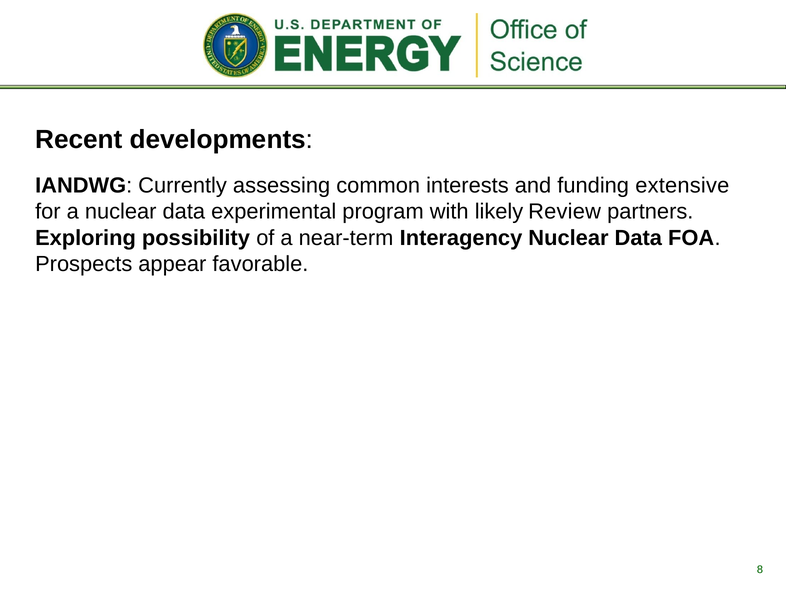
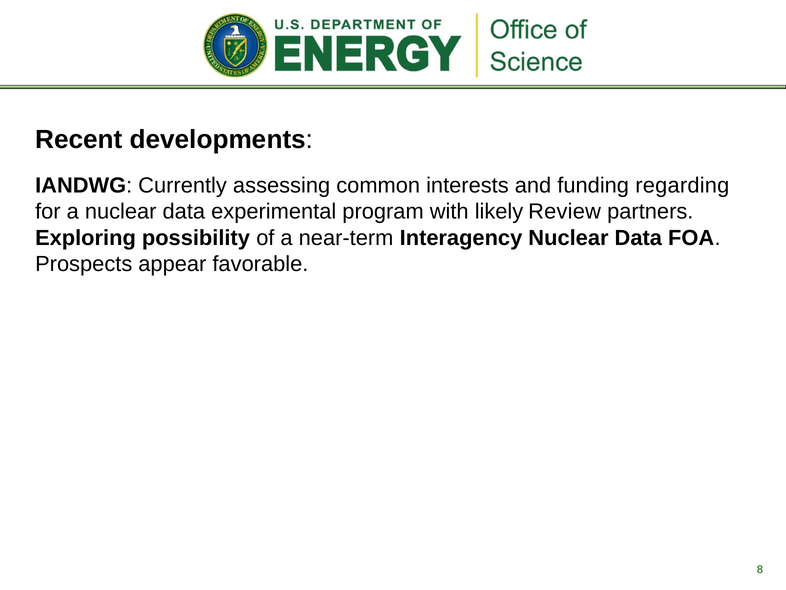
extensive: extensive -> regarding
